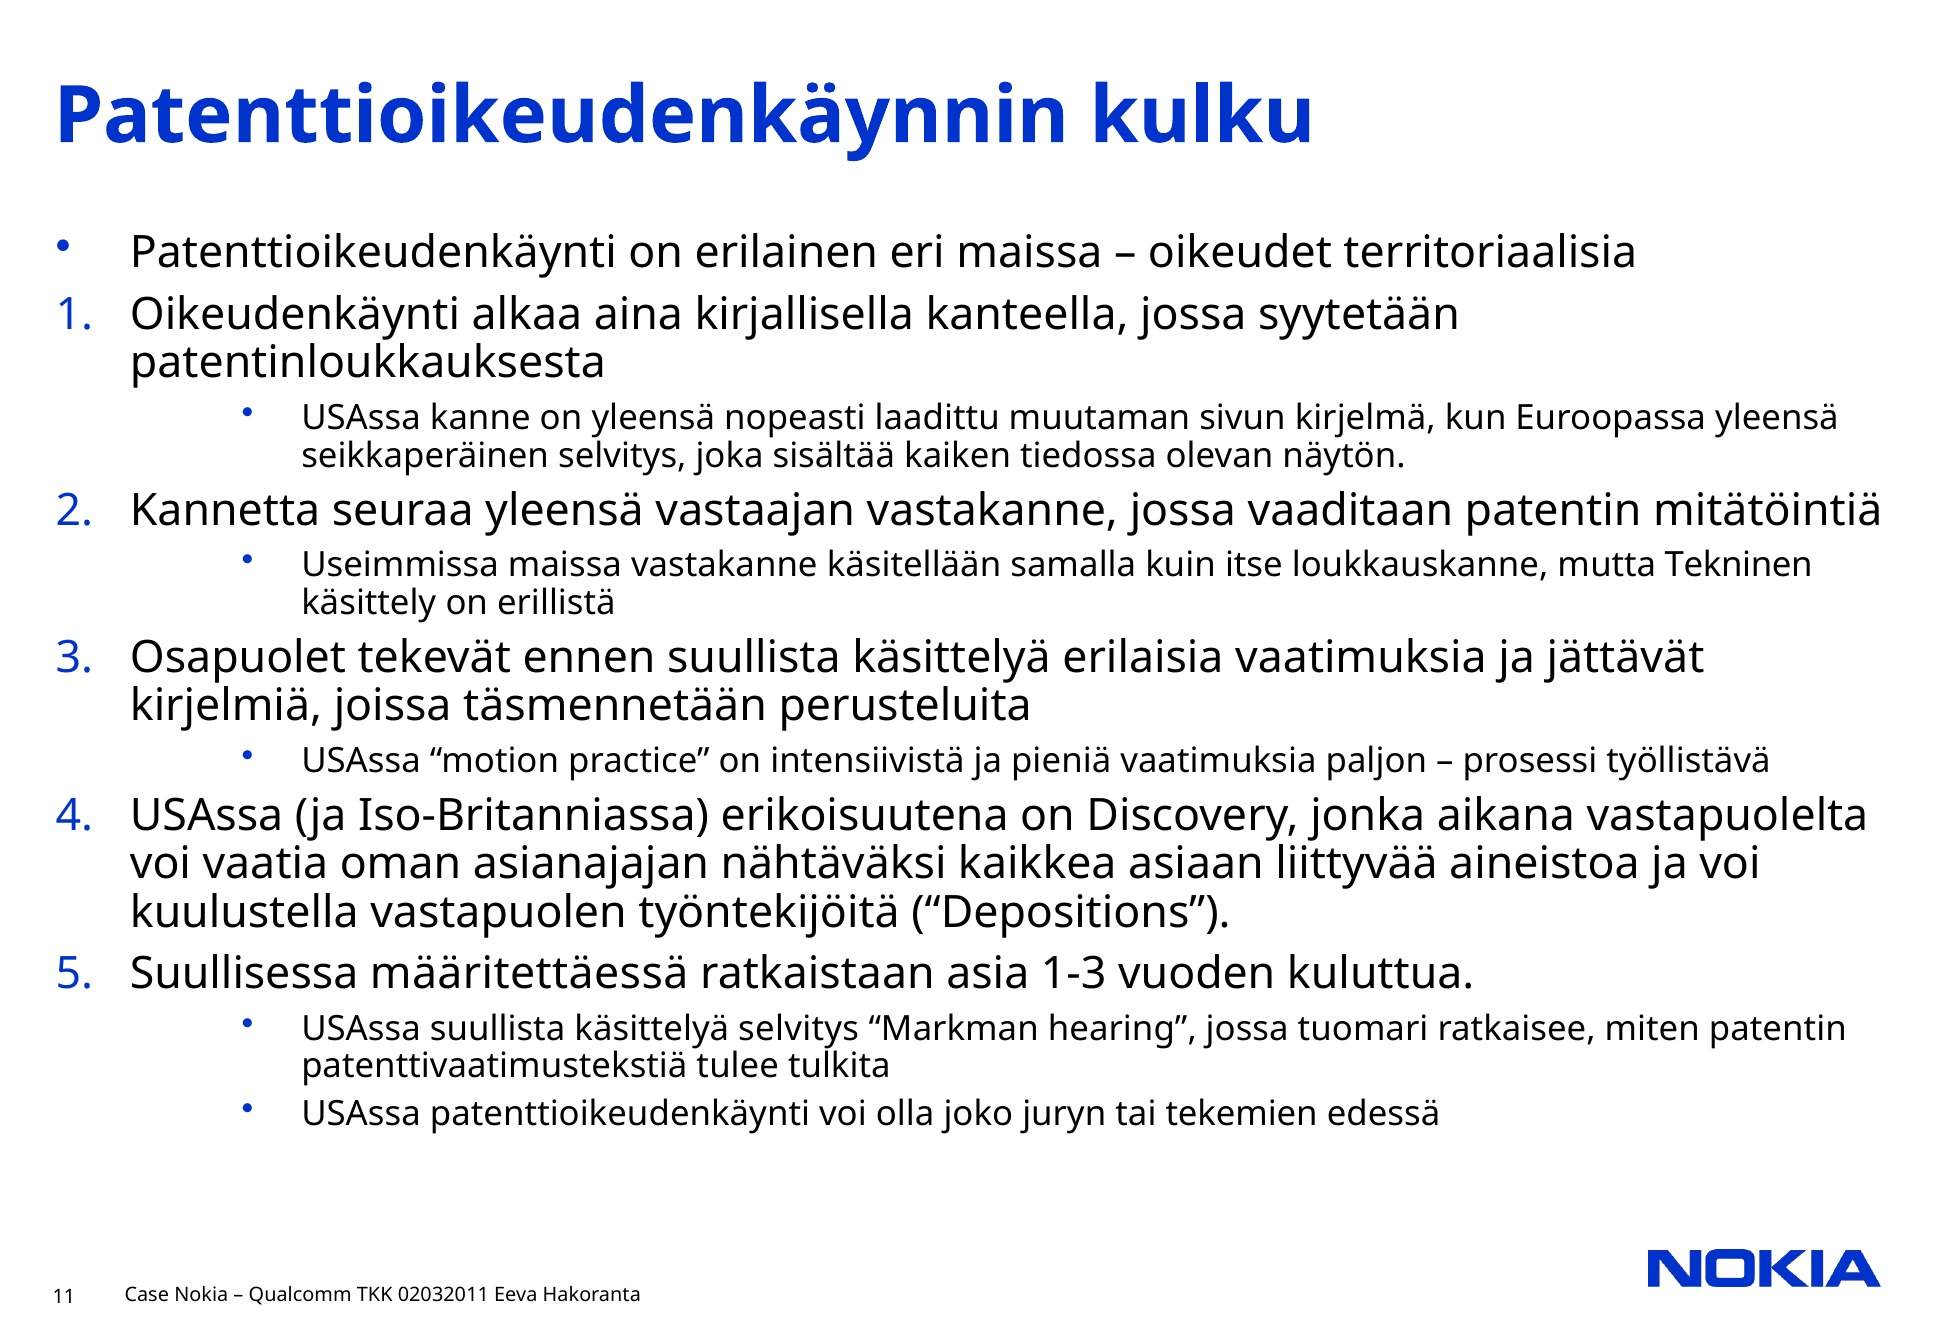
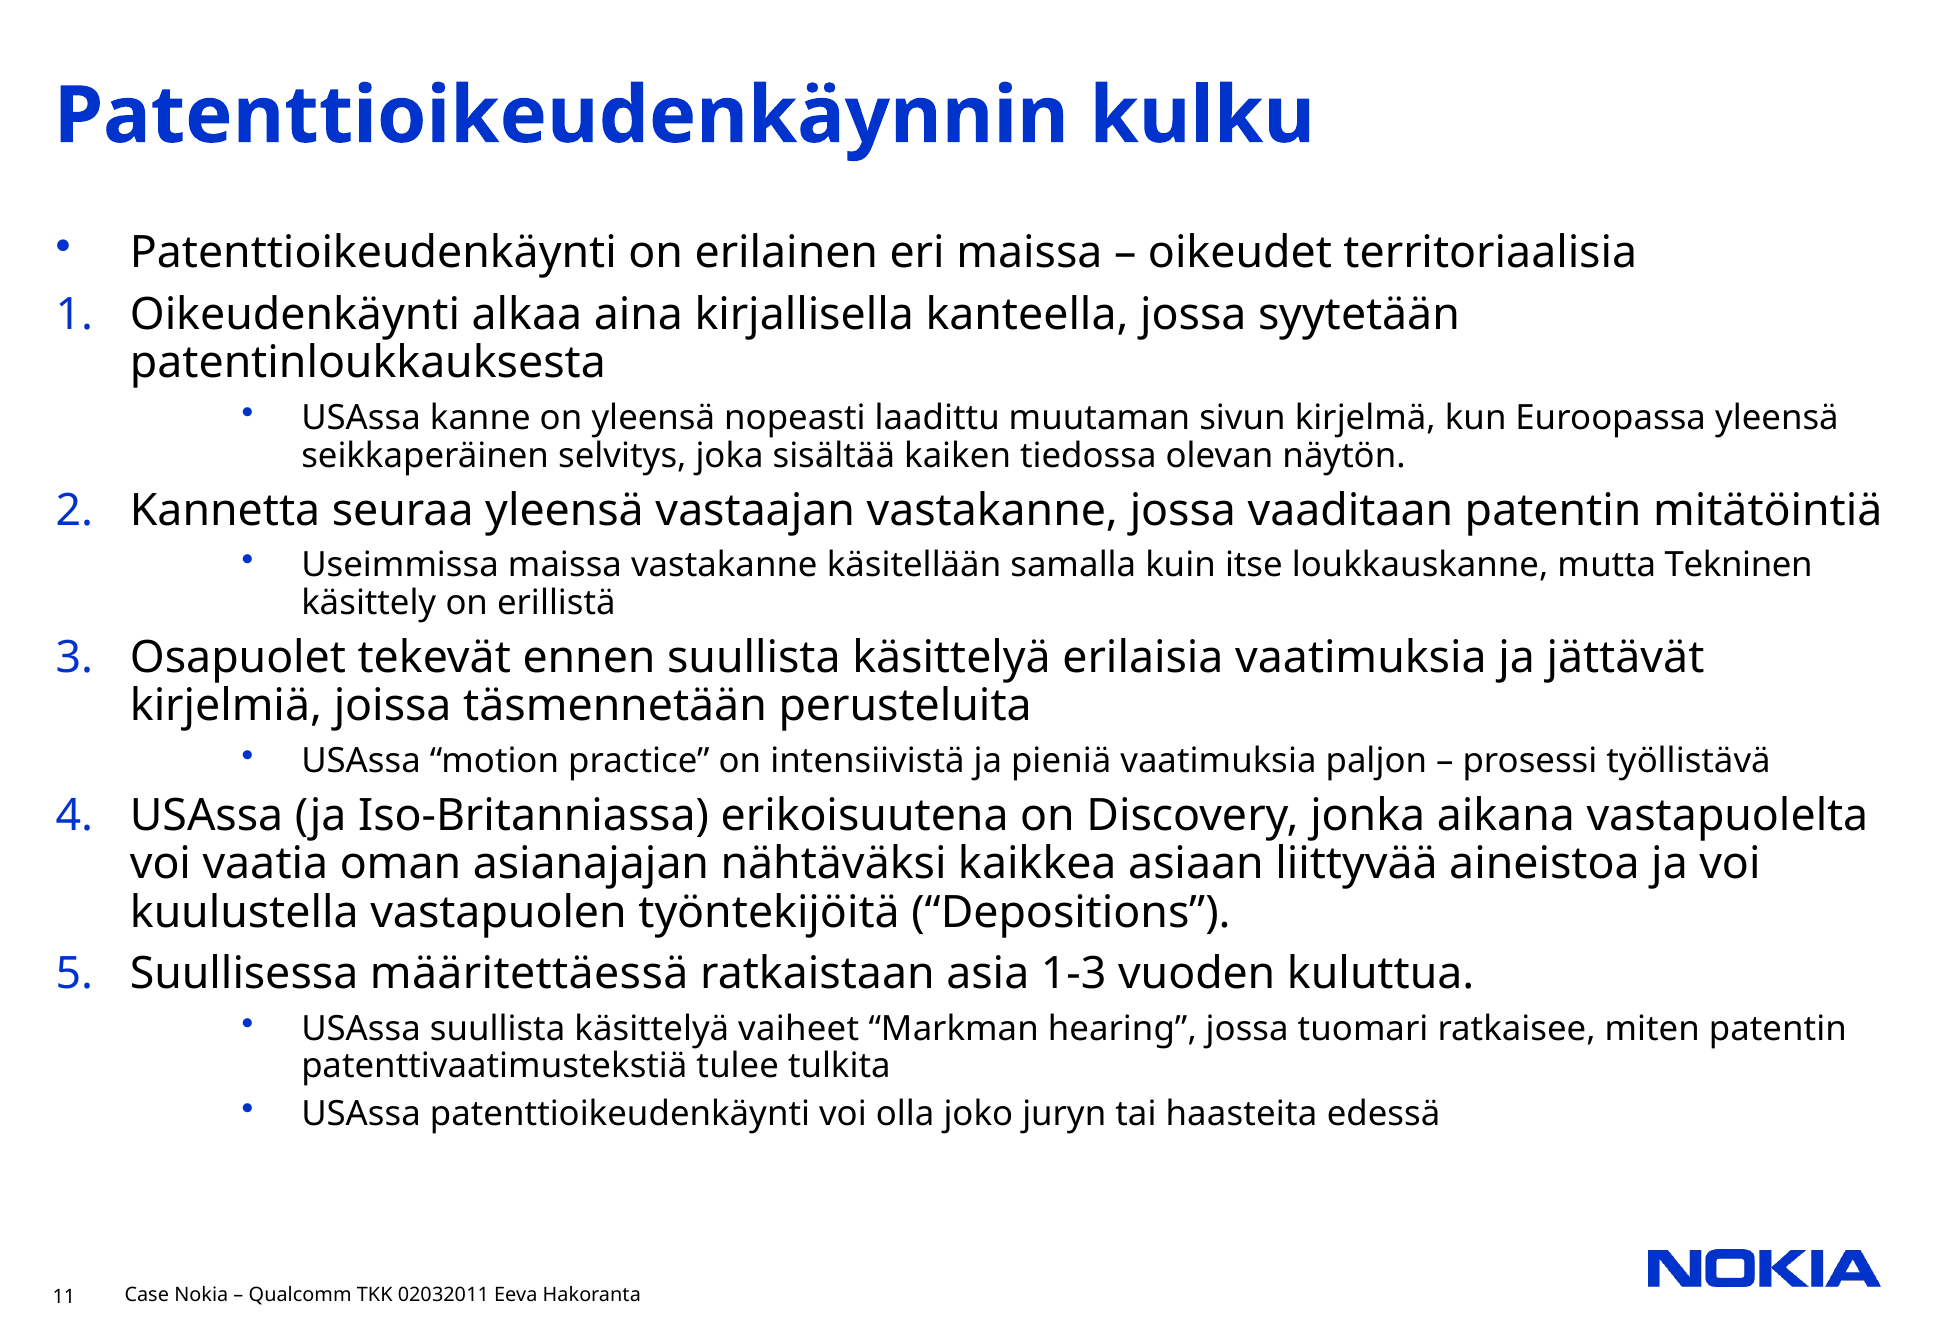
käsittelyä selvitys: selvitys -> vaiheet
tekemien: tekemien -> haasteita
